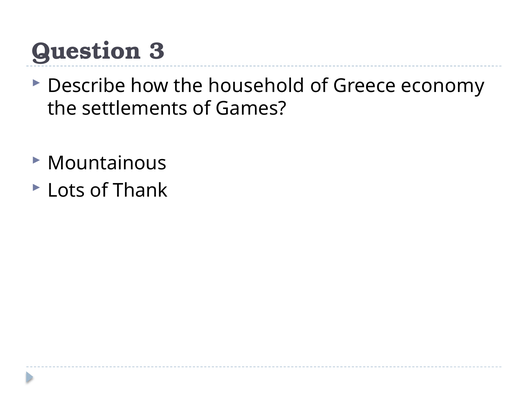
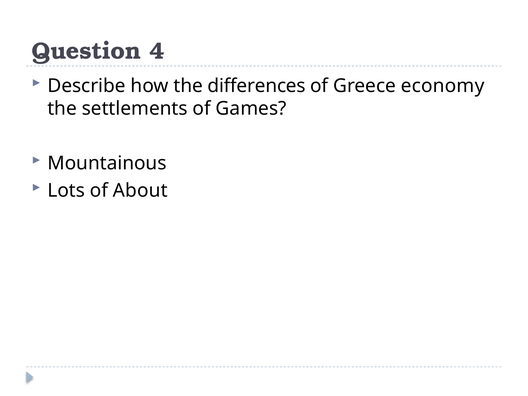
3: 3 -> 4
household: household -> differences
Thank: Thank -> About
